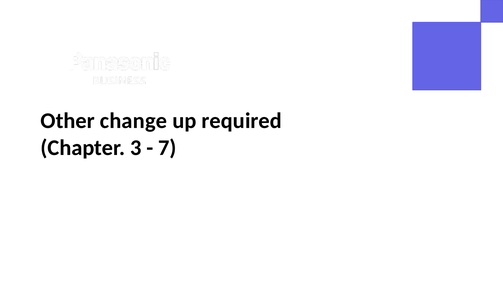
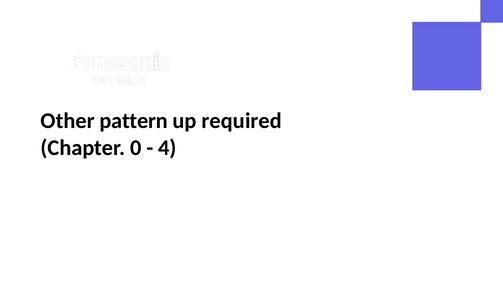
change: change -> pattern
3: 3 -> 0
7: 7 -> 4
